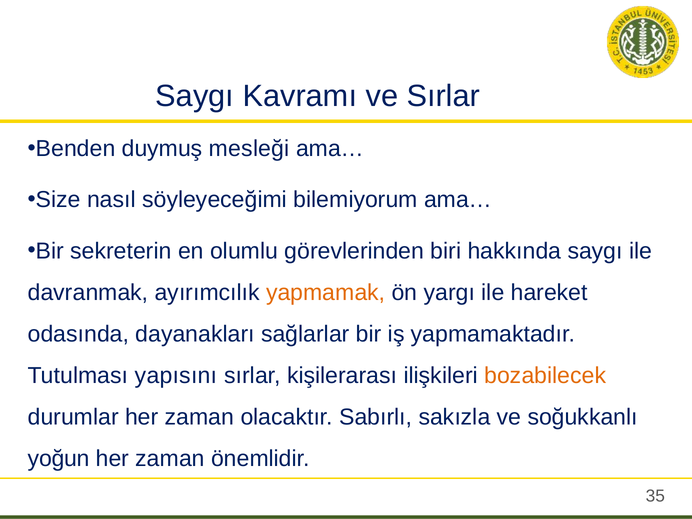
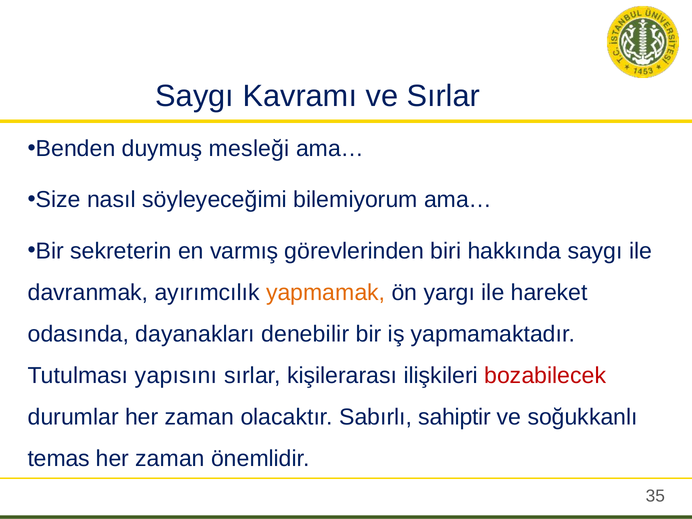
olumlu: olumlu -> varmış
sağlarlar: sağlarlar -> denebilir
bozabilecek colour: orange -> red
sakızla: sakızla -> sahiptir
yoğun: yoğun -> temas
